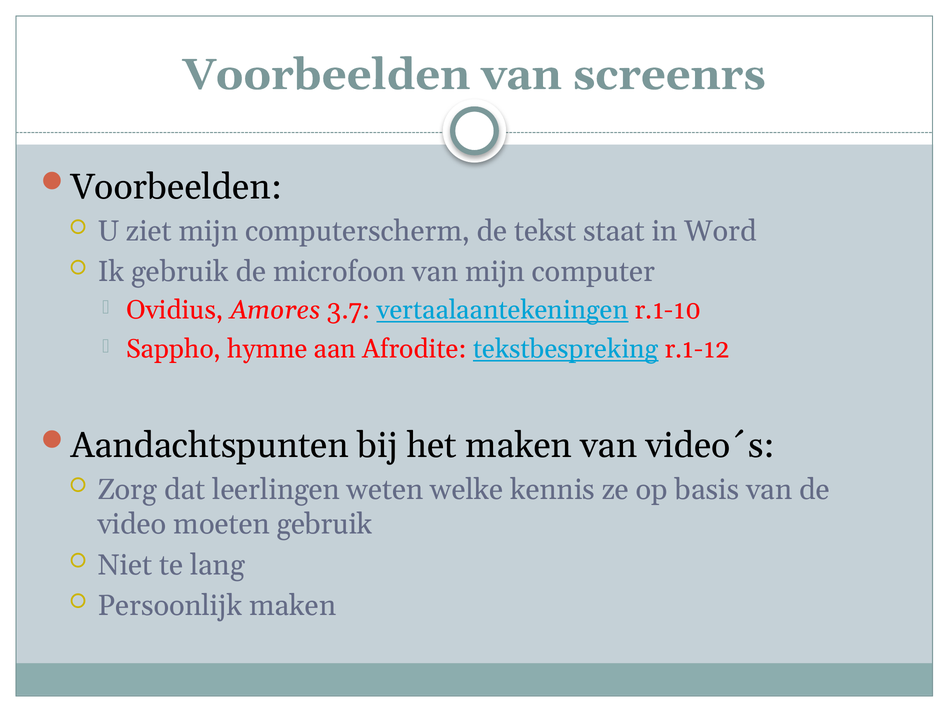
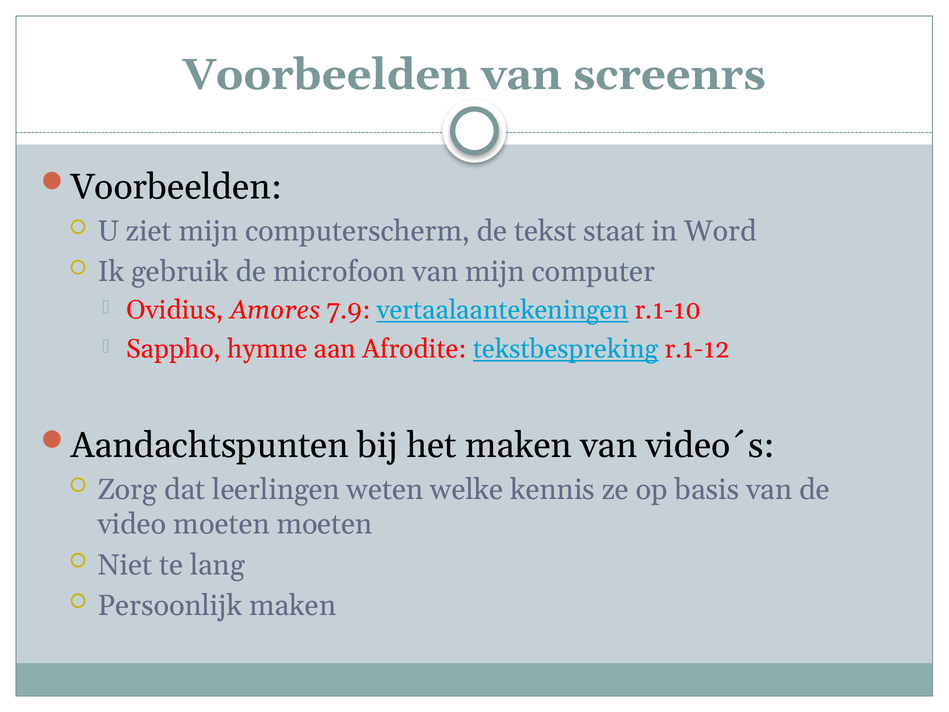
3.7: 3.7 -> 7.9
moeten gebruik: gebruik -> moeten
